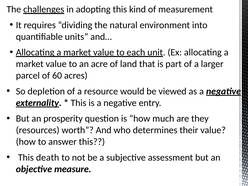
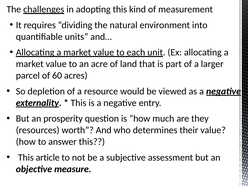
death: death -> article
